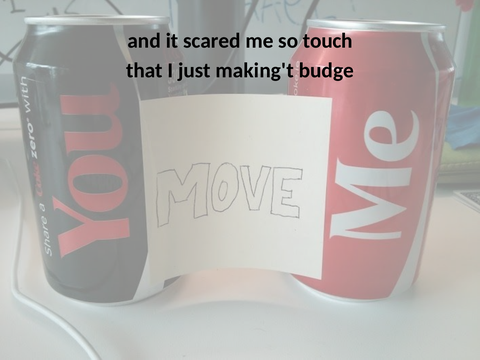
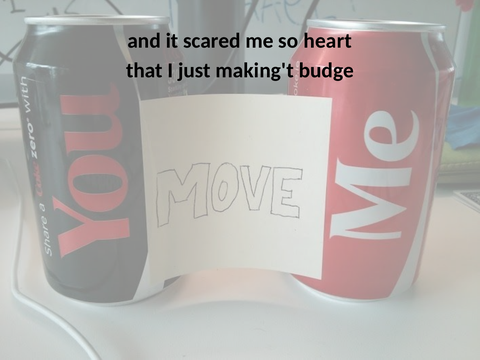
touch: touch -> heart
